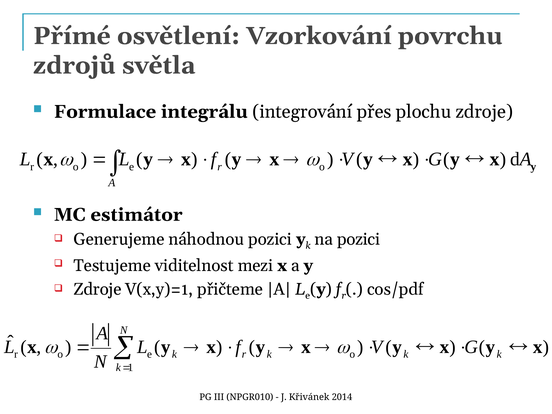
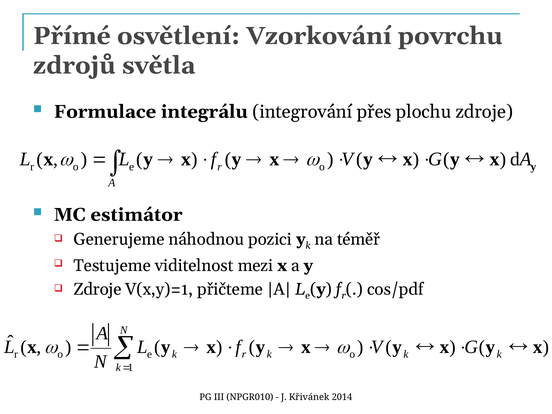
na pozici: pozici -> téměř
